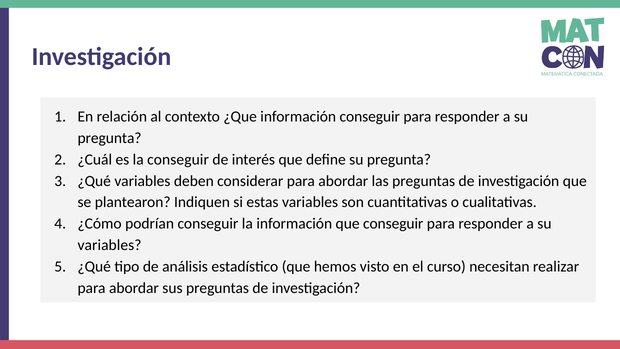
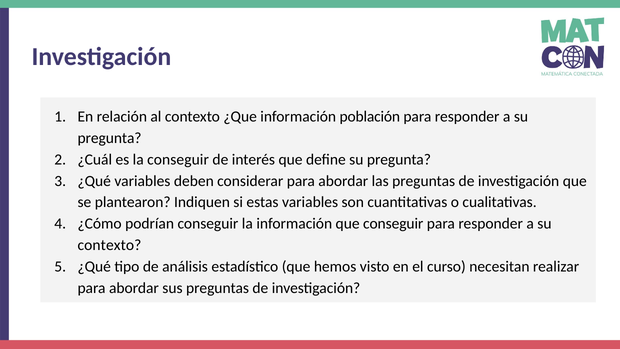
información conseguir: conseguir -> población
variables at (110, 245): variables -> contexto
